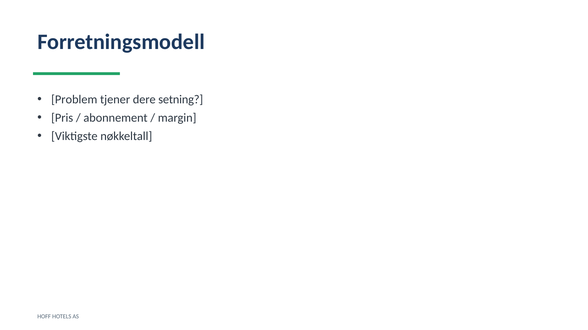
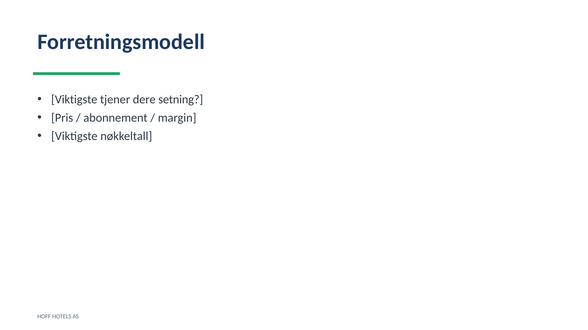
Problem at (74, 100): Problem -> Viktigste
